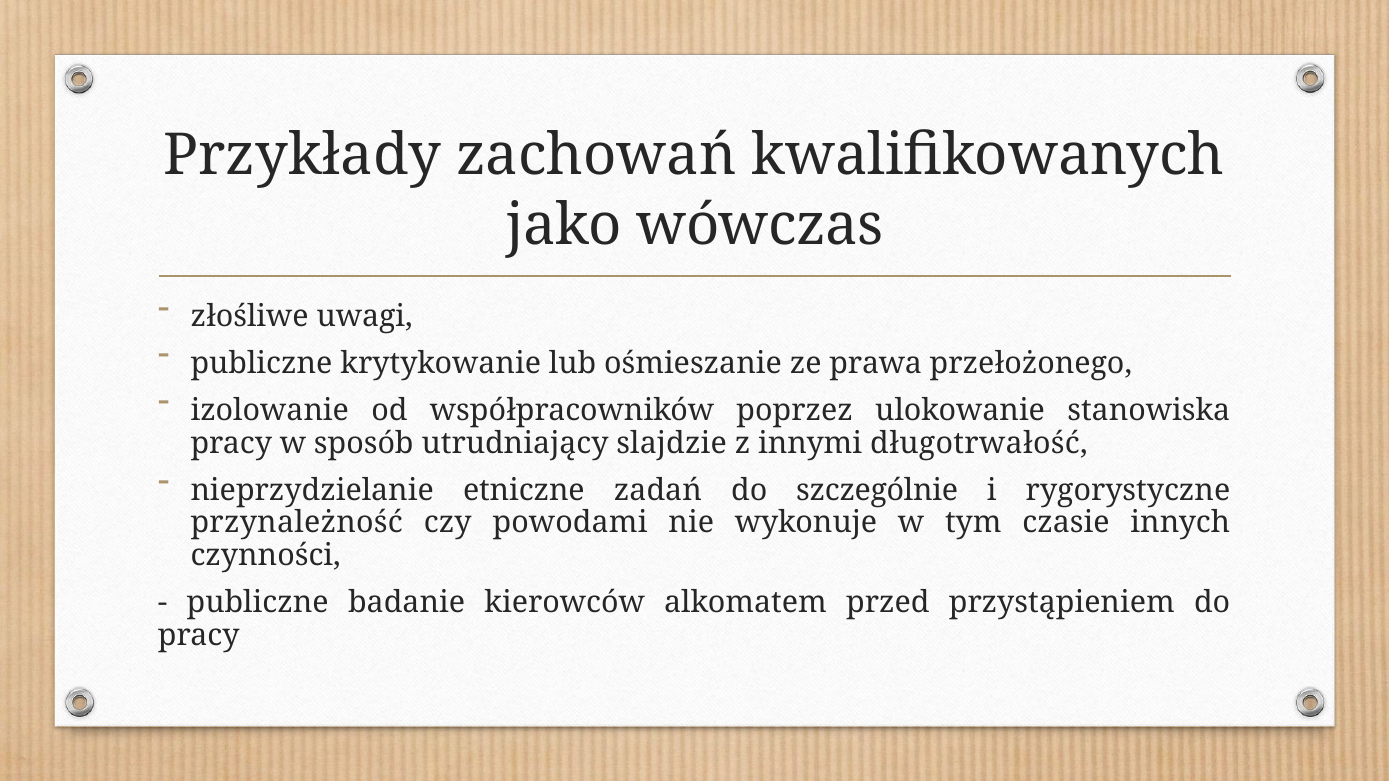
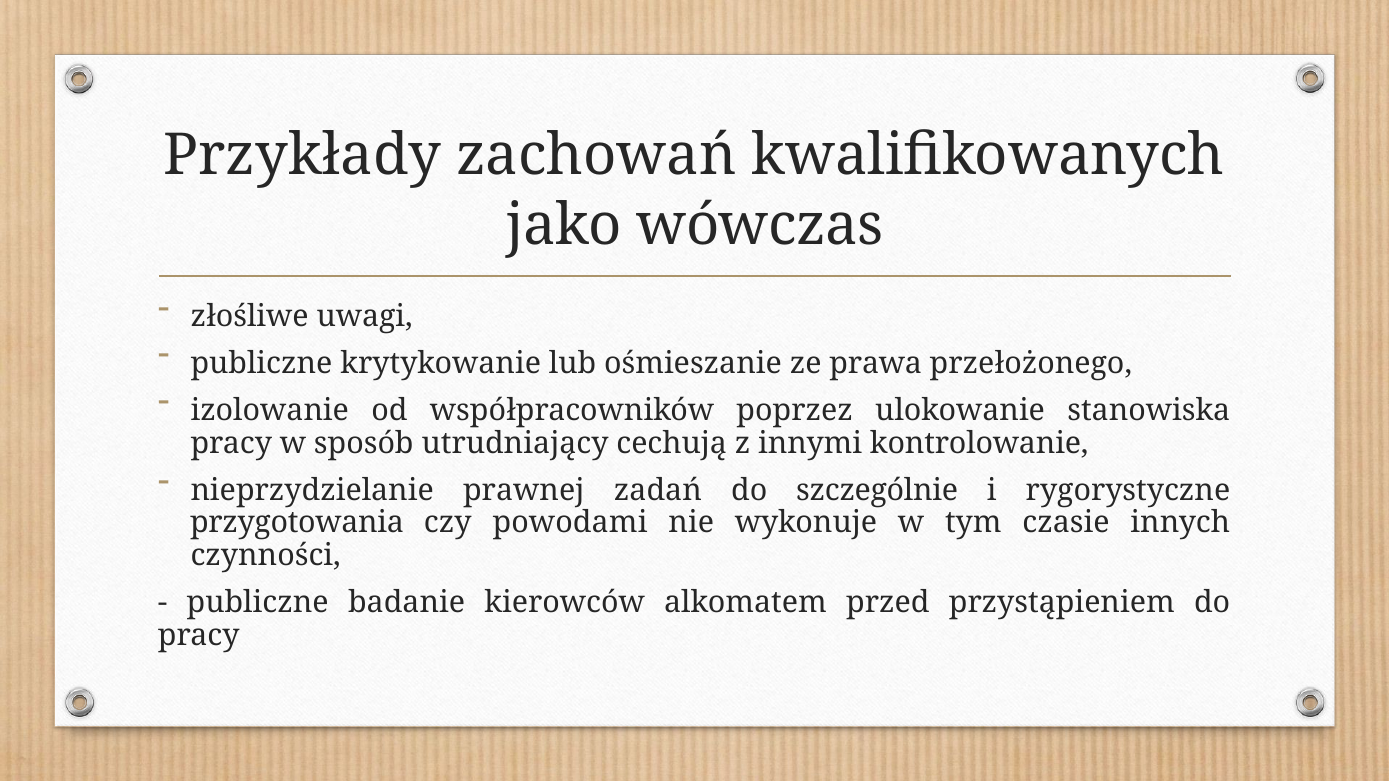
slajdzie: slajdzie -> cechują
długotrwałość: długotrwałość -> kontrolowanie
etniczne: etniczne -> prawnej
przynależność: przynależność -> przygotowania
